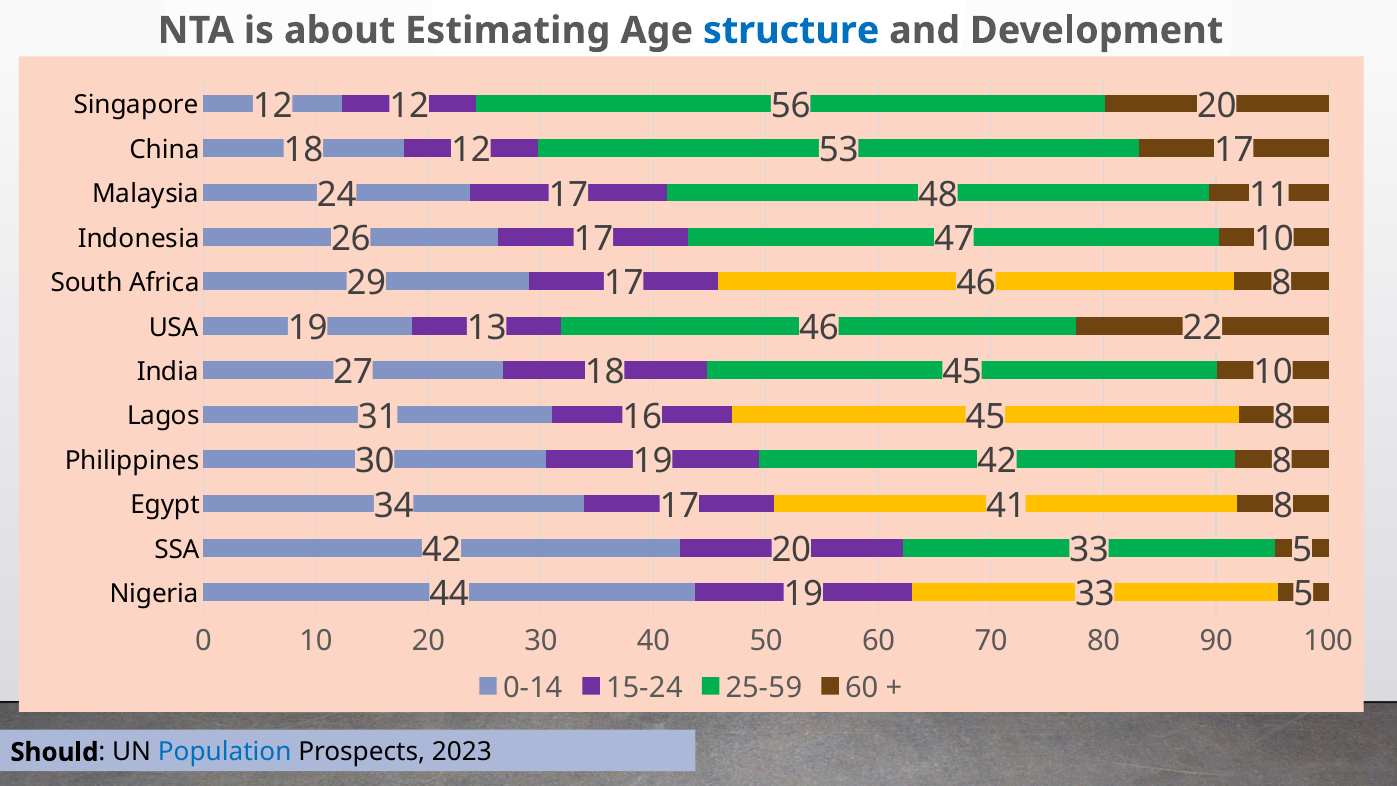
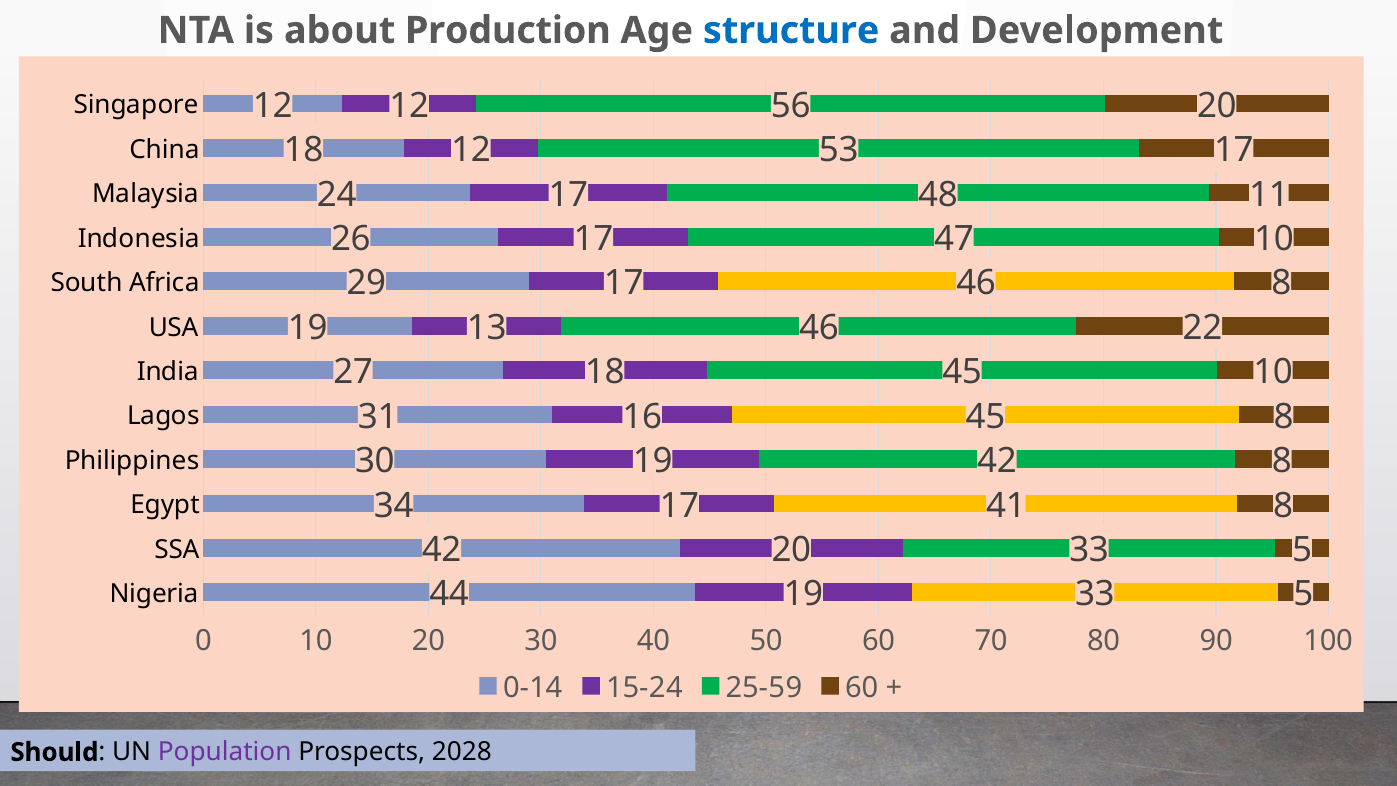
Estimating: Estimating -> Production
Population colour: blue -> purple
2023: 2023 -> 2028
